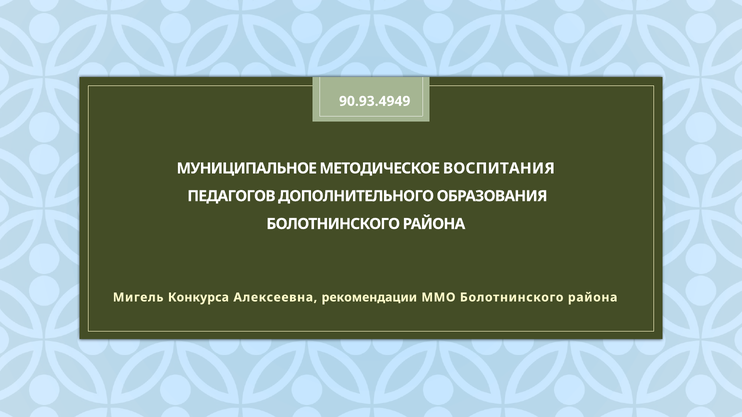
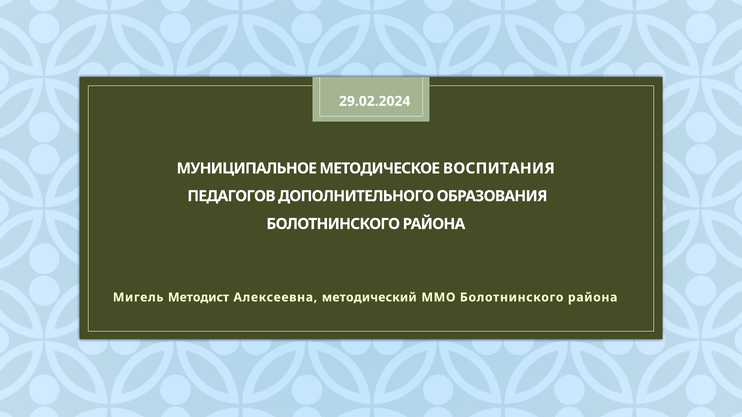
90.93.4949: 90.93.4949 -> 29.02.2024
Конкурса: Конкурса -> Методист
рекомендации: рекомендации -> методический
